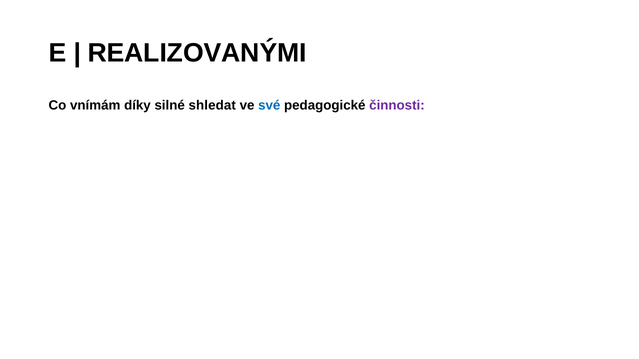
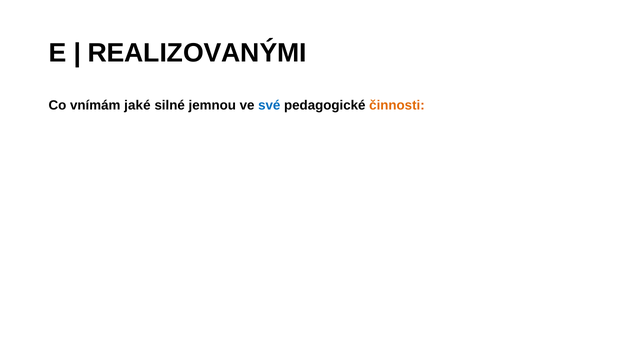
díky: díky -> jaké
shledat: shledat -> jemnou
činnosti colour: purple -> orange
